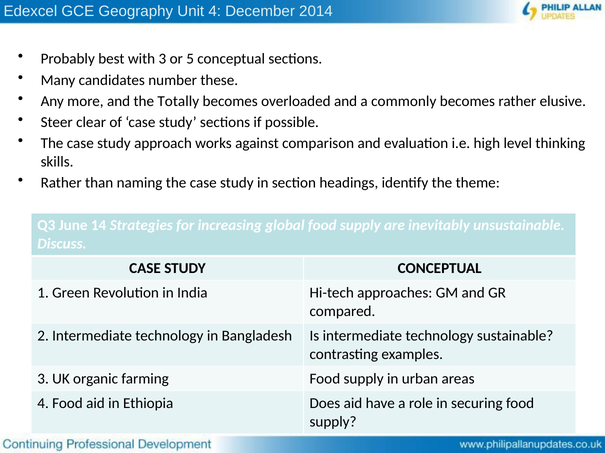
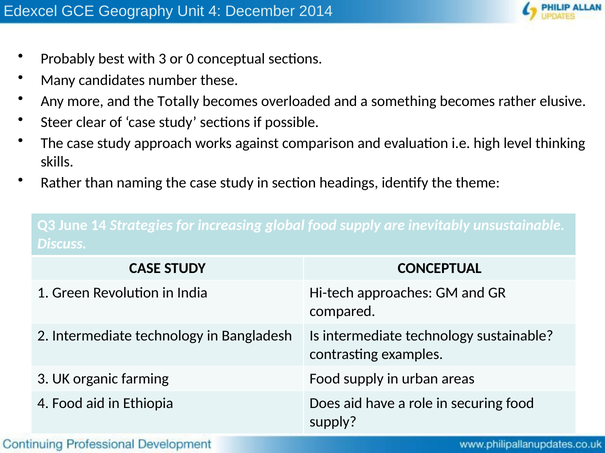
5: 5 -> 0
commonly: commonly -> something
